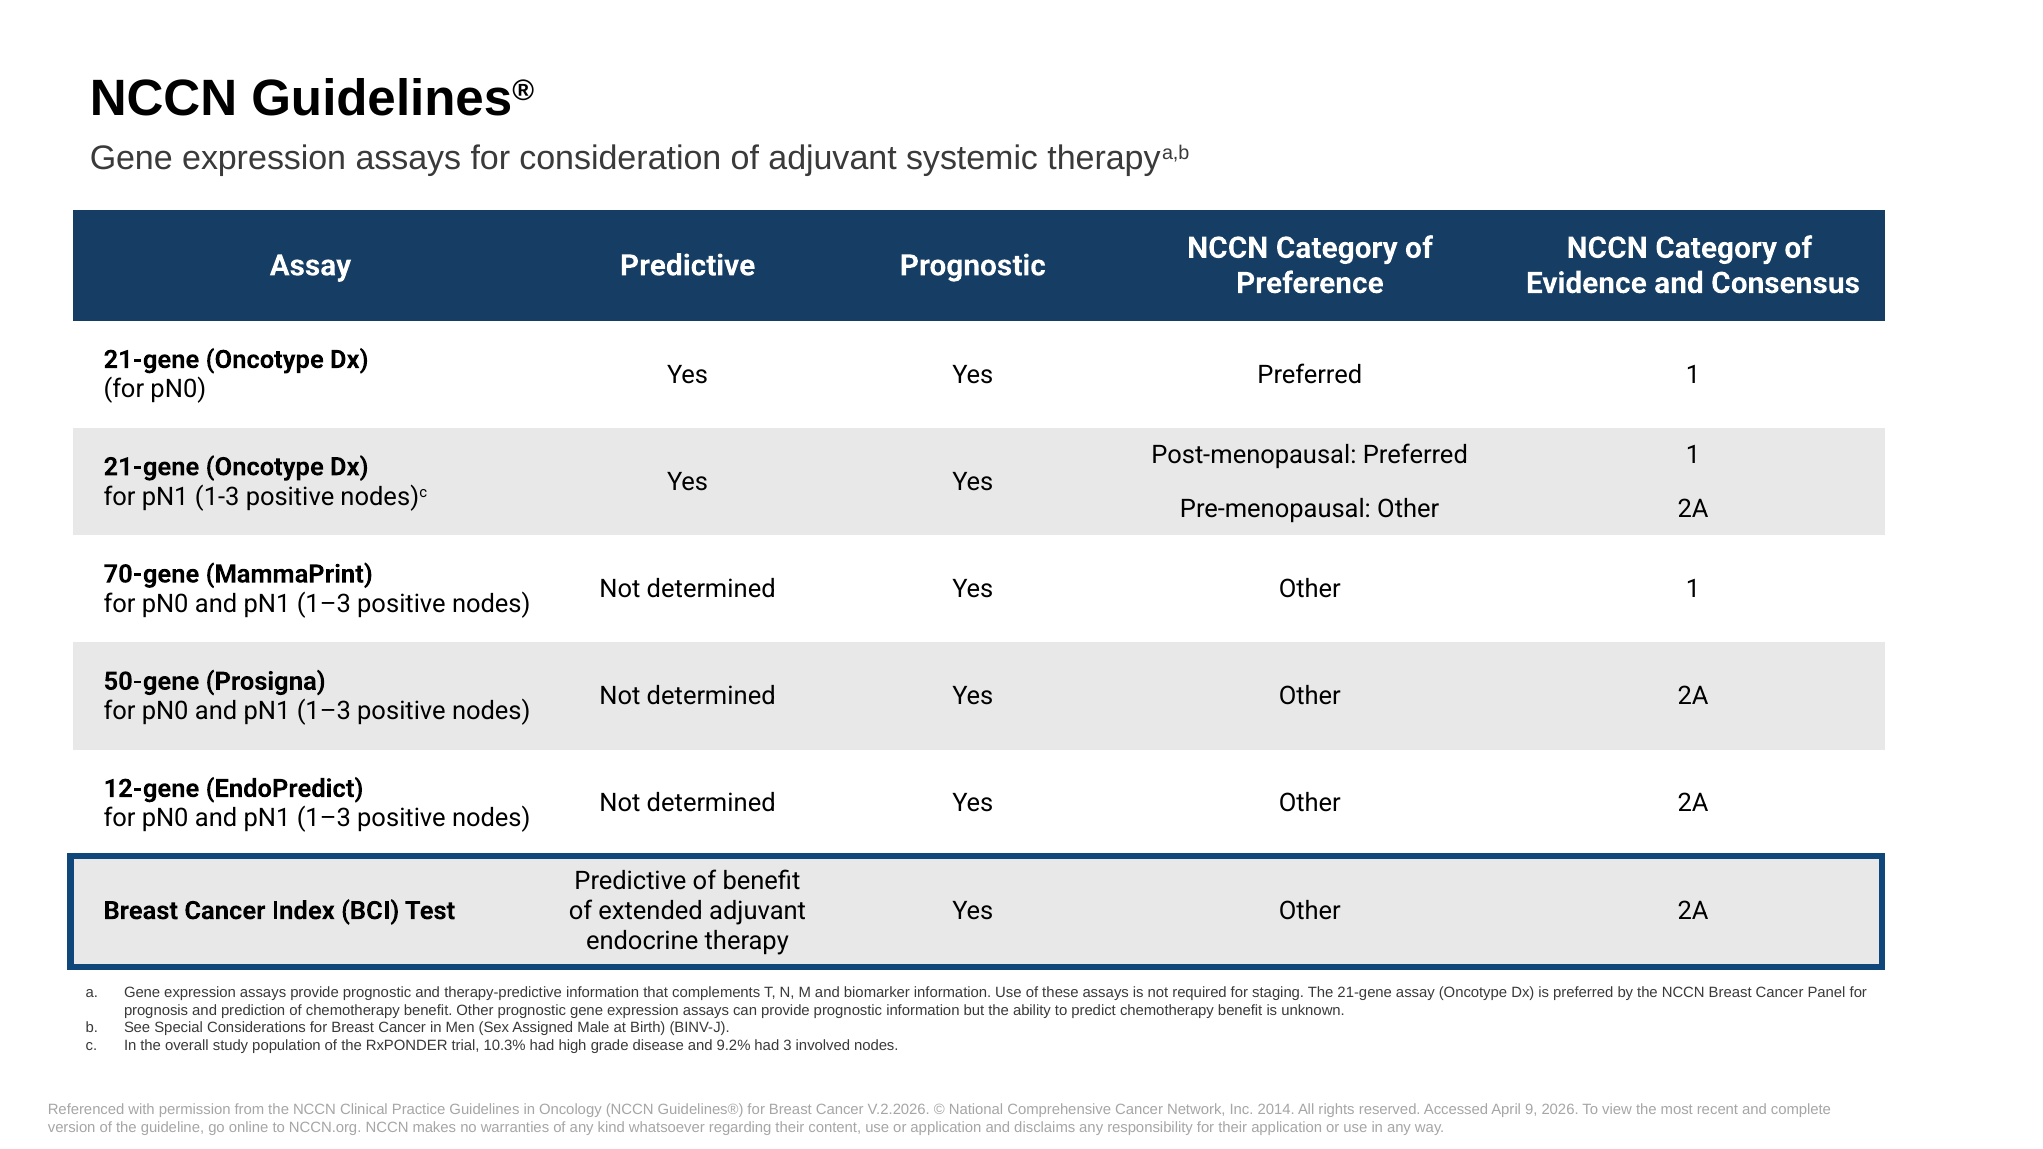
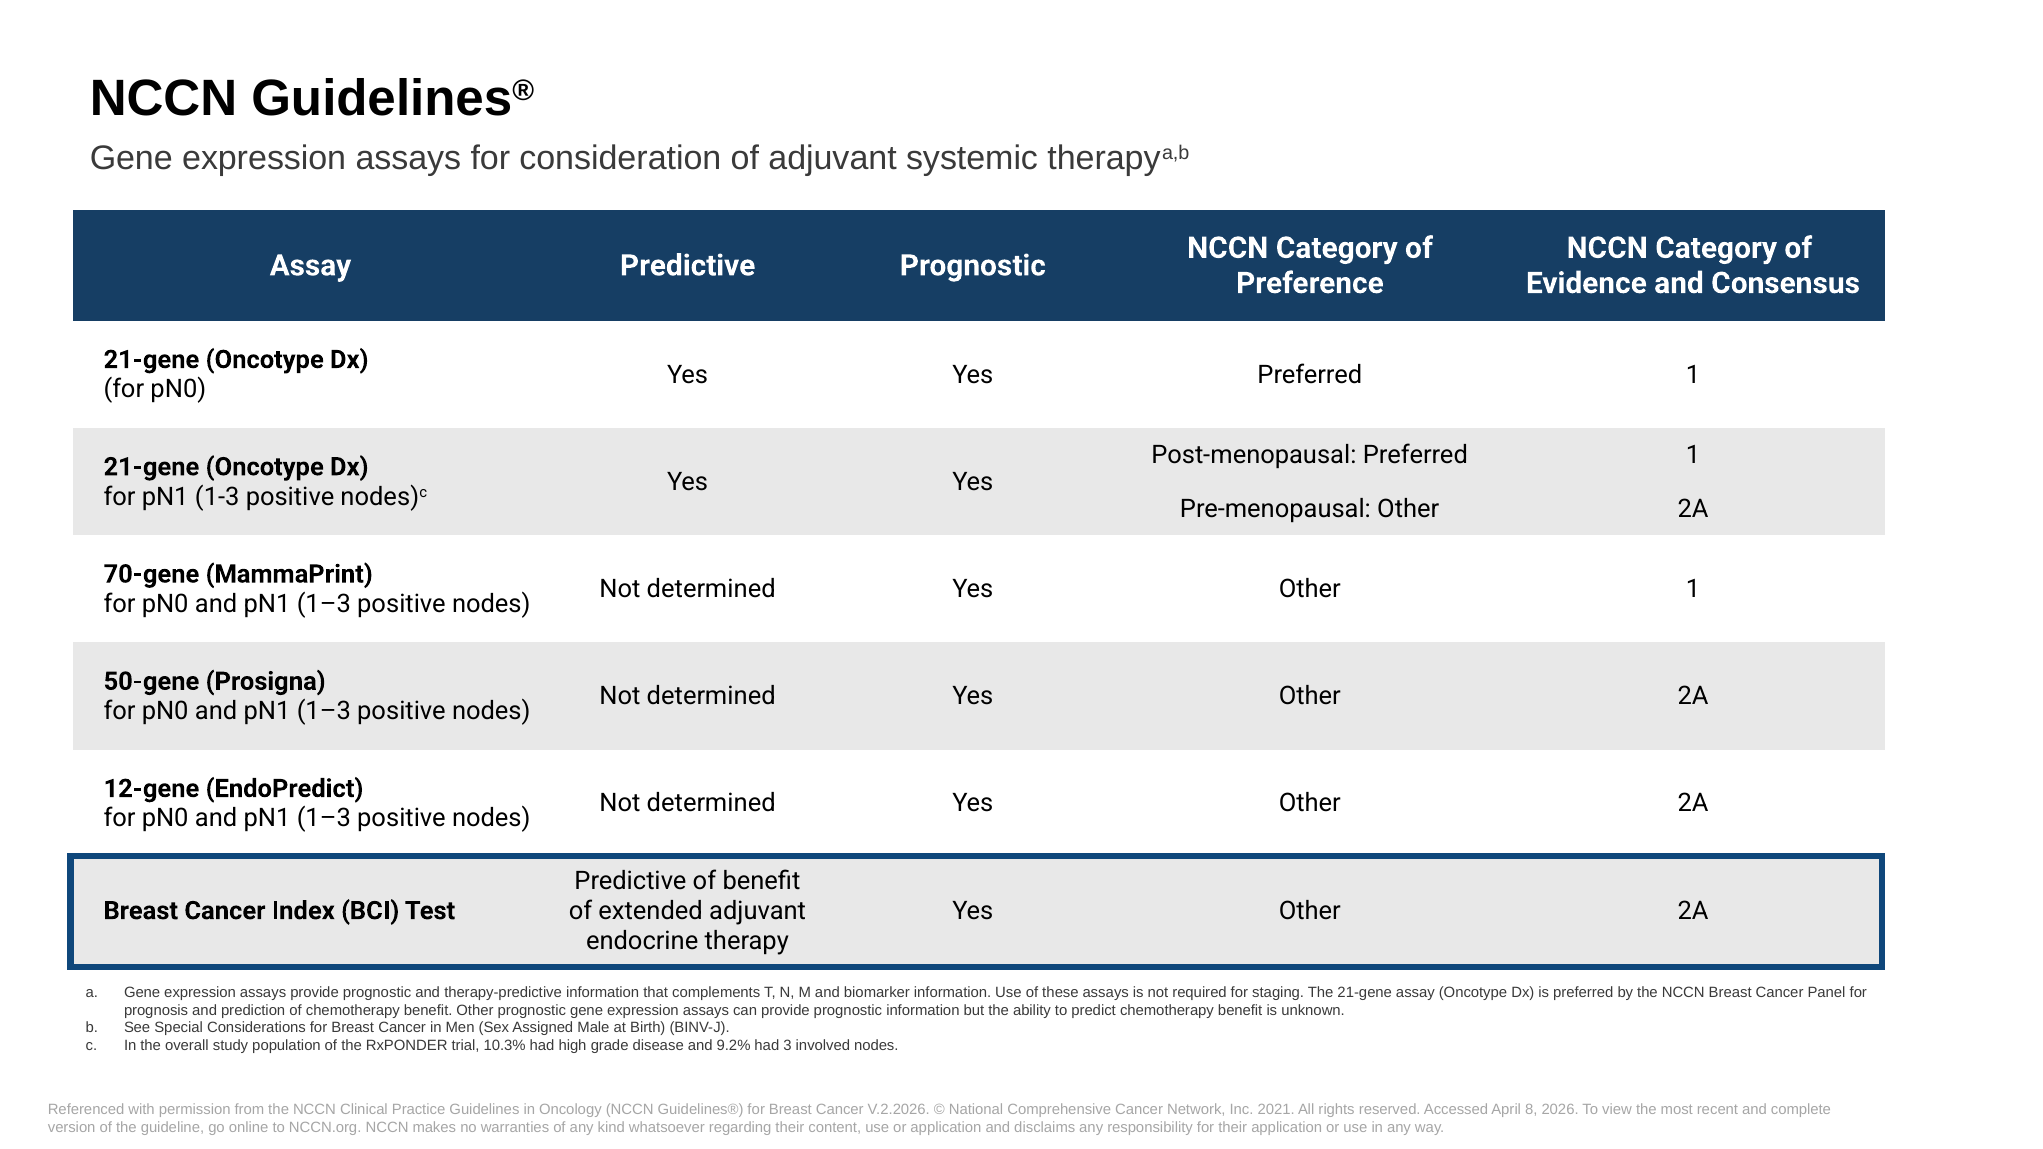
2014: 2014 -> 2021
9: 9 -> 8
